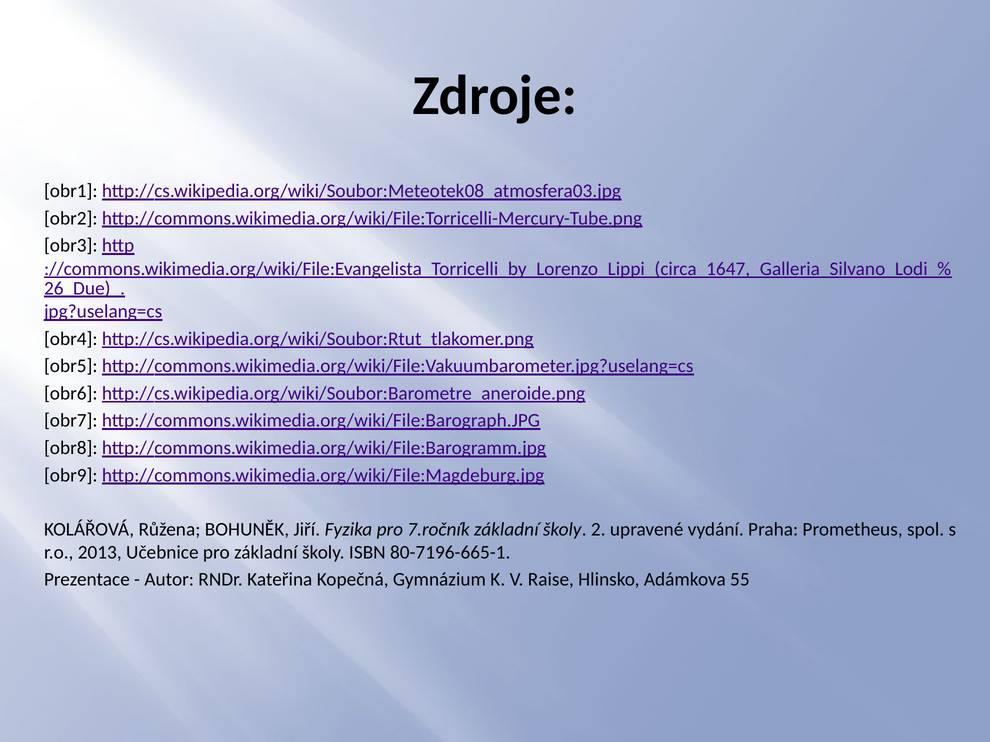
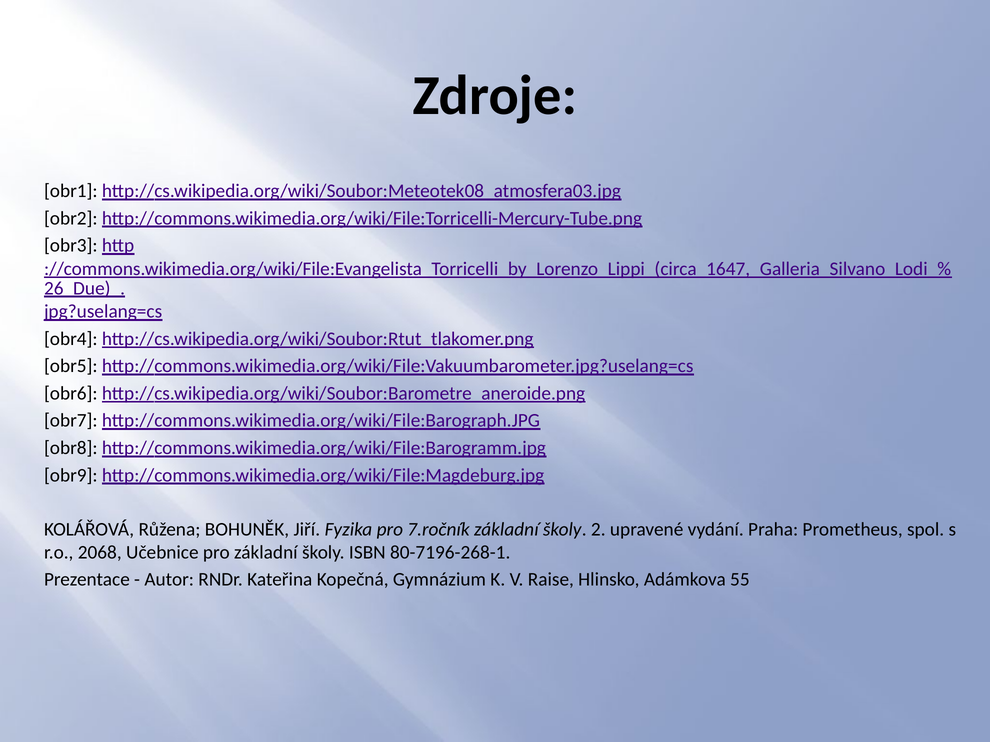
2013: 2013 -> 2068
80-7196-665-1: 80-7196-665-1 -> 80-7196-268-1
